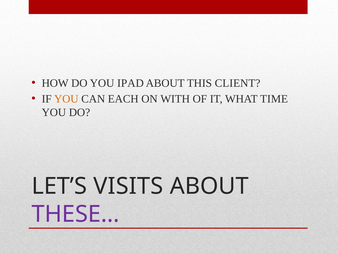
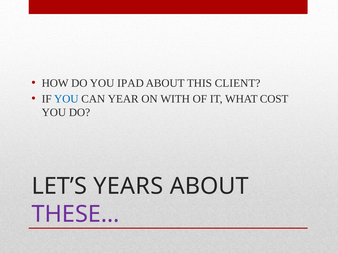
YOU at (66, 99) colour: orange -> blue
EACH: EACH -> YEAR
TIME: TIME -> COST
VISITS: VISITS -> YEARS
